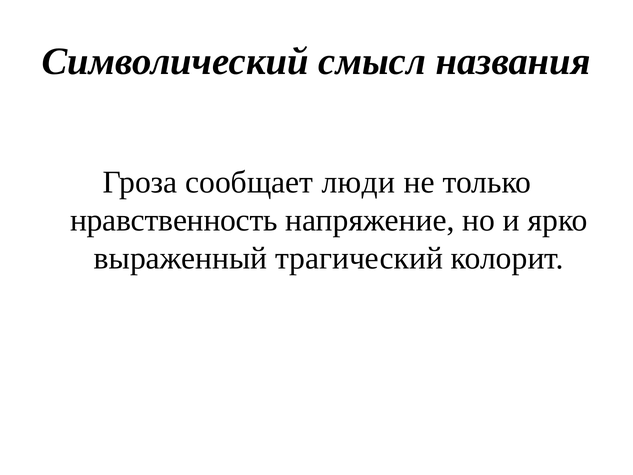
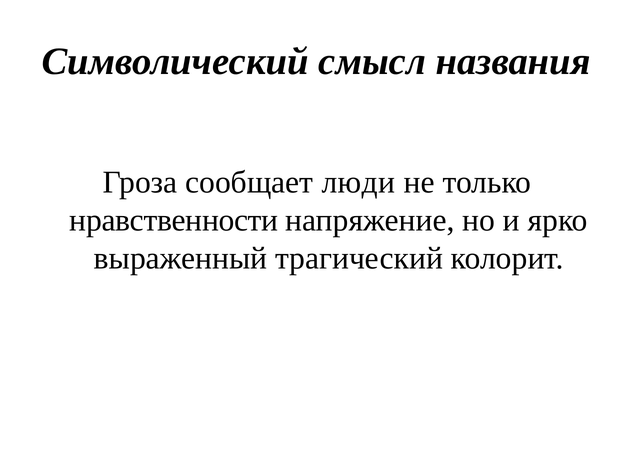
нравственность: нравственность -> нравственности
